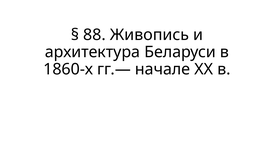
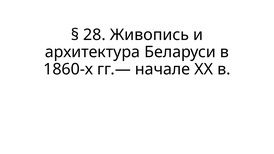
88: 88 -> 28
